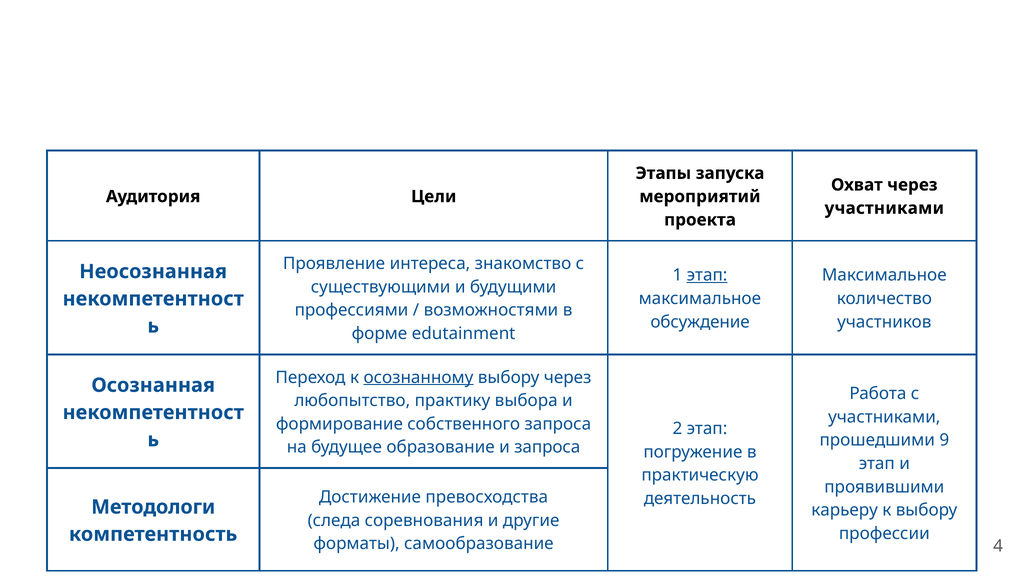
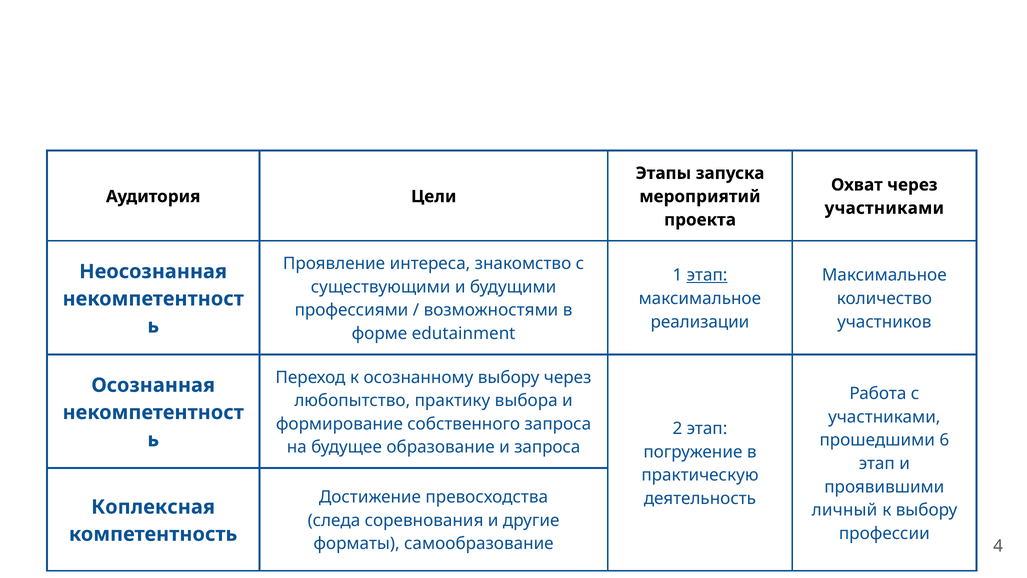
обсуждение: обсуждение -> реализации
осознанному underline: present -> none
9: 9 -> 6
Методологи: Методологи -> Коплексная
карьеру: карьеру -> личный
